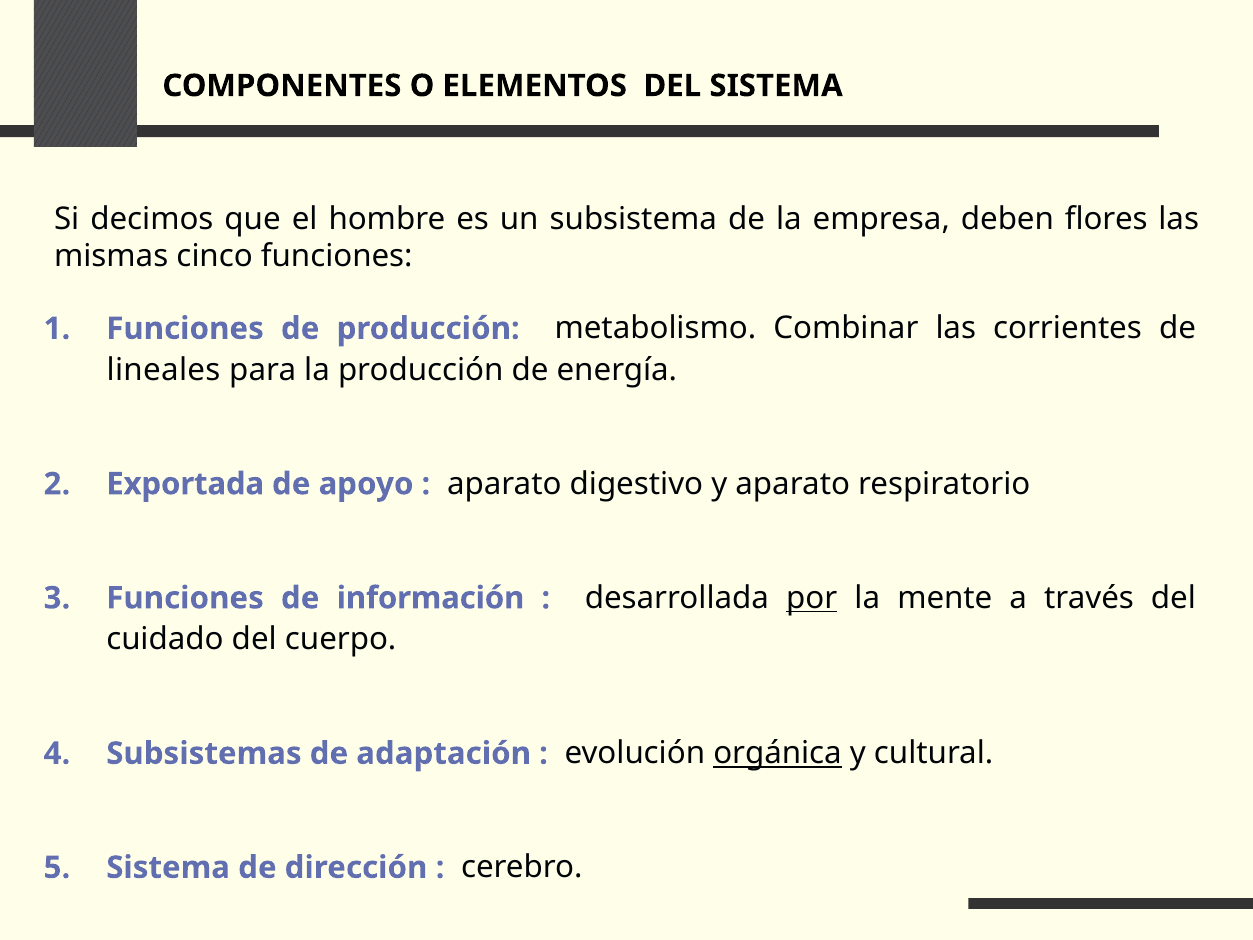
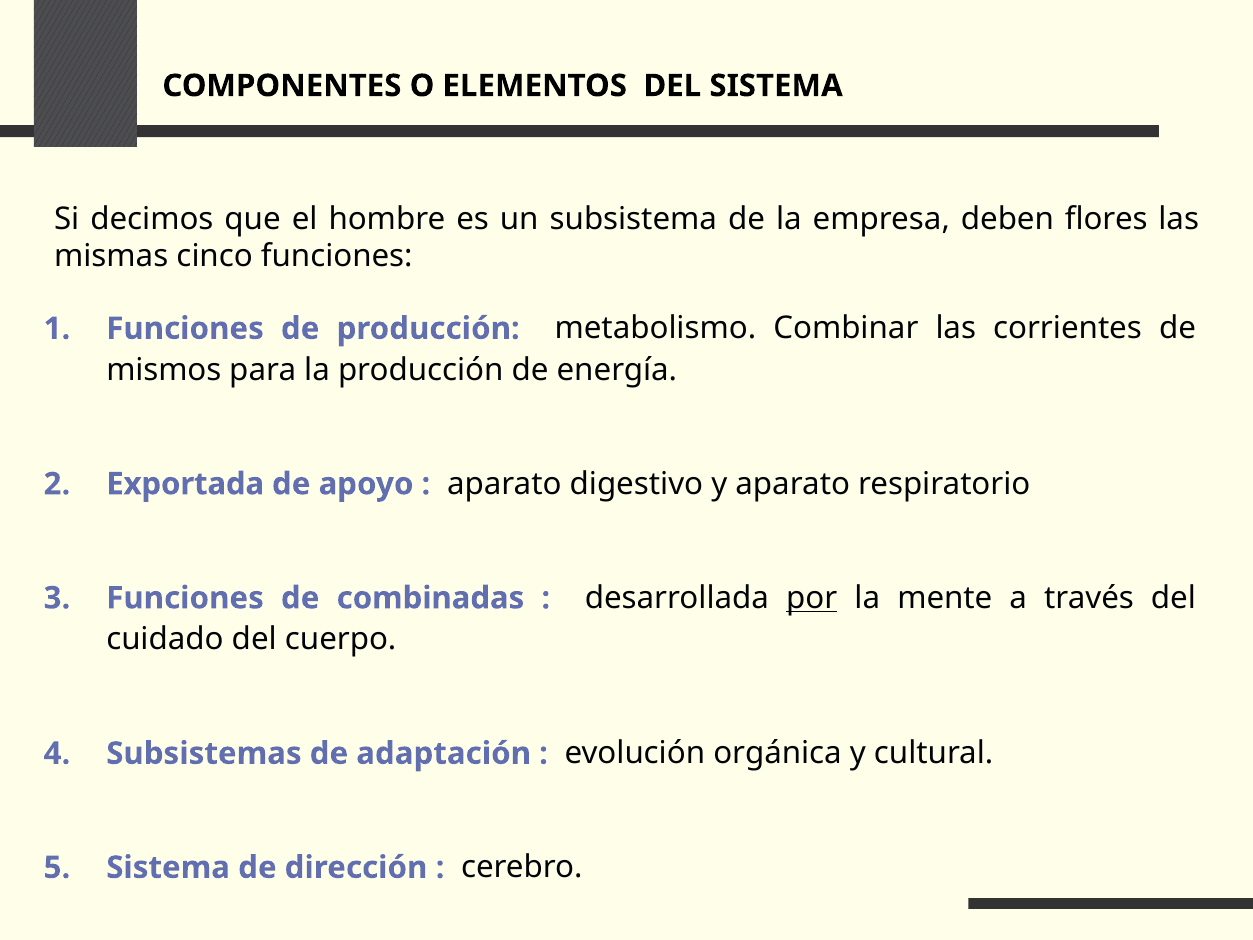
lineales: lineales -> mismos
información: información -> combinadas
orgánica underline: present -> none
